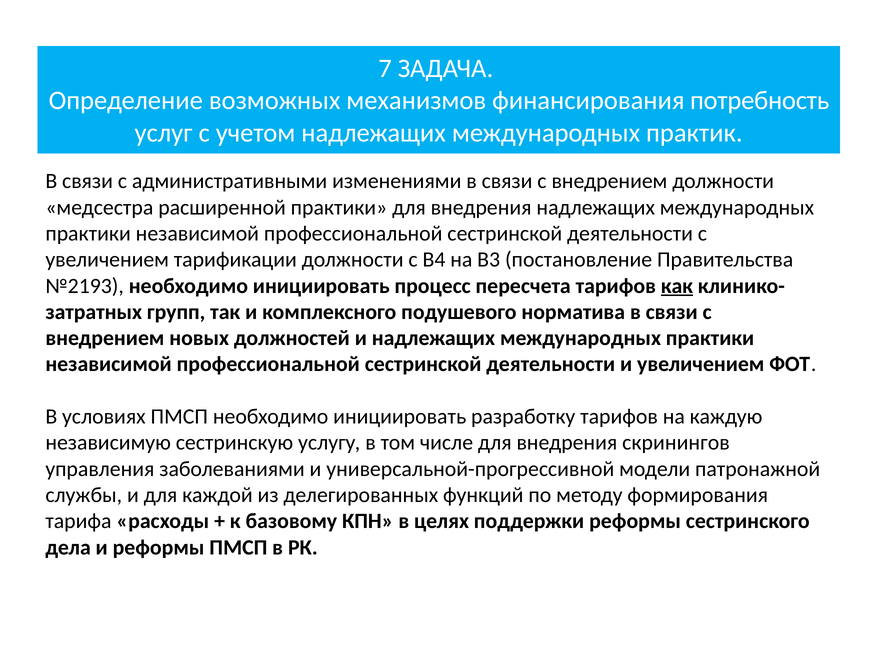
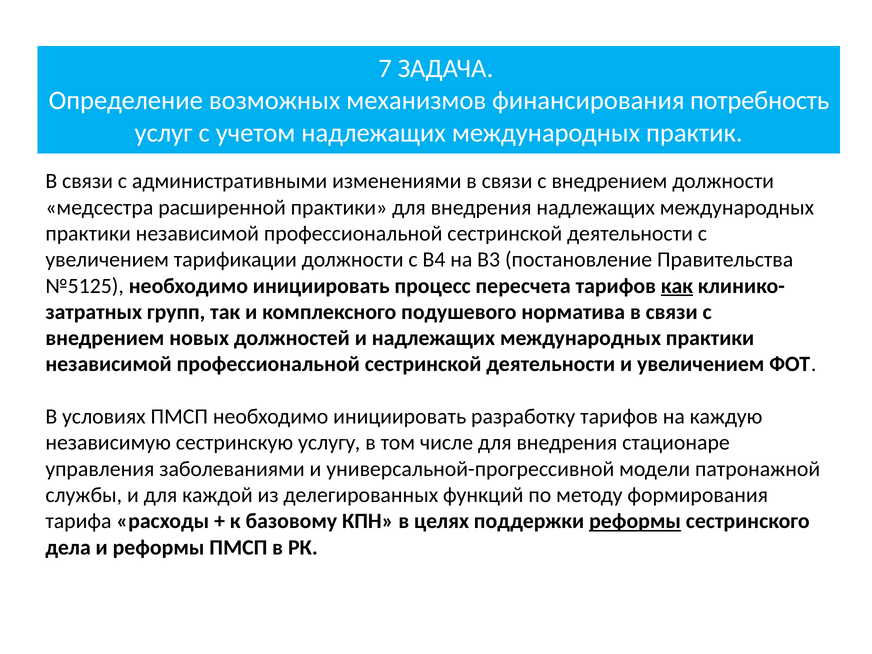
№2193: №2193 -> №5125
скринингов: скринингов -> стационаре
реформы at (635, 521) underline: none -> present
